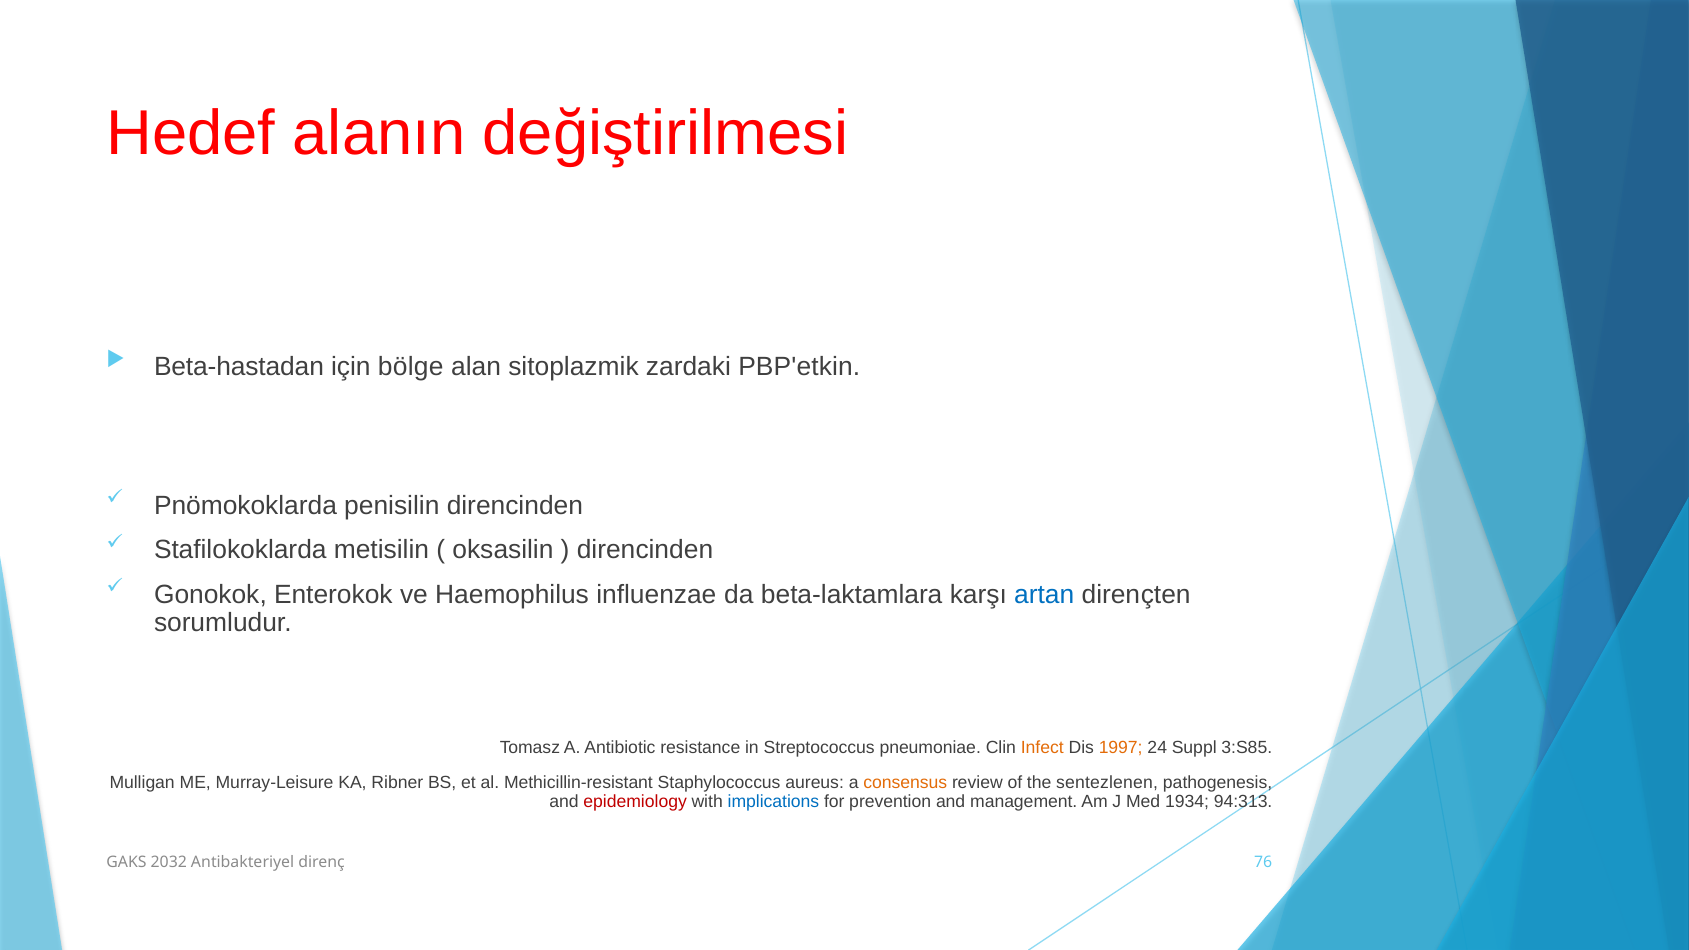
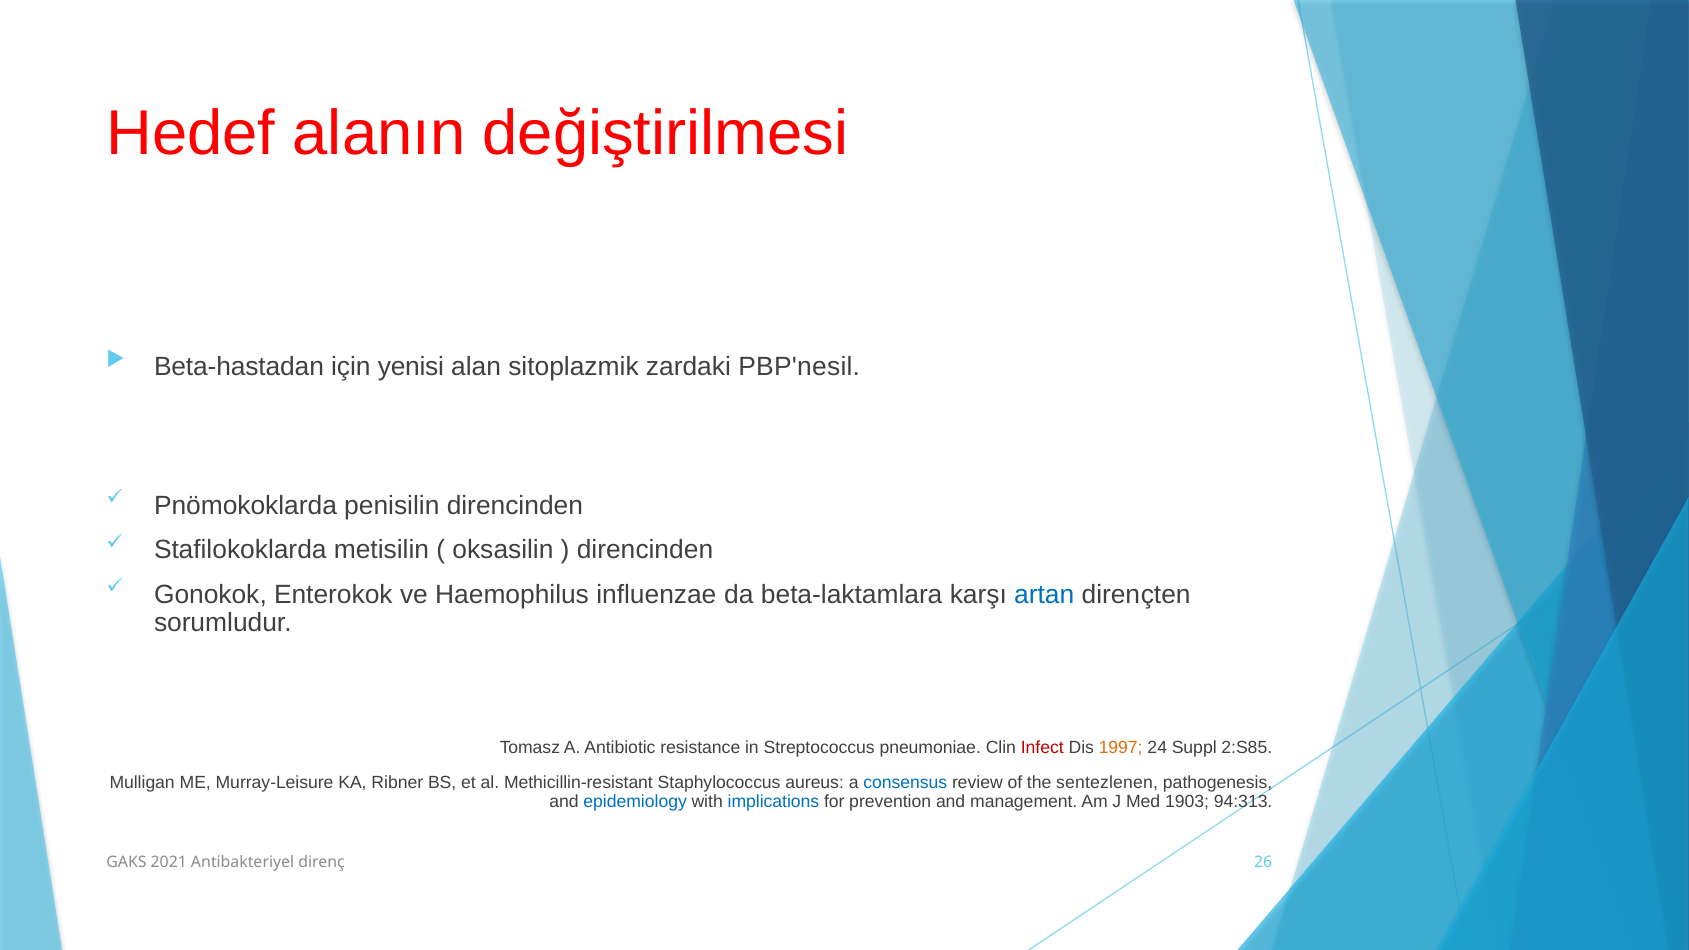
bölge: bölge -> yenisi
PBP'etkin: PBP'etkin -> PBP'nesil
Infect colour: orange -> red
3:S85: 3:S85 -> 2:S85
consensus colour: orange -> blue
epidemiology colour: red -> blue
1934: 1934 -> 1903
2032: 2032 -> 2021
76: 76 -> 26
